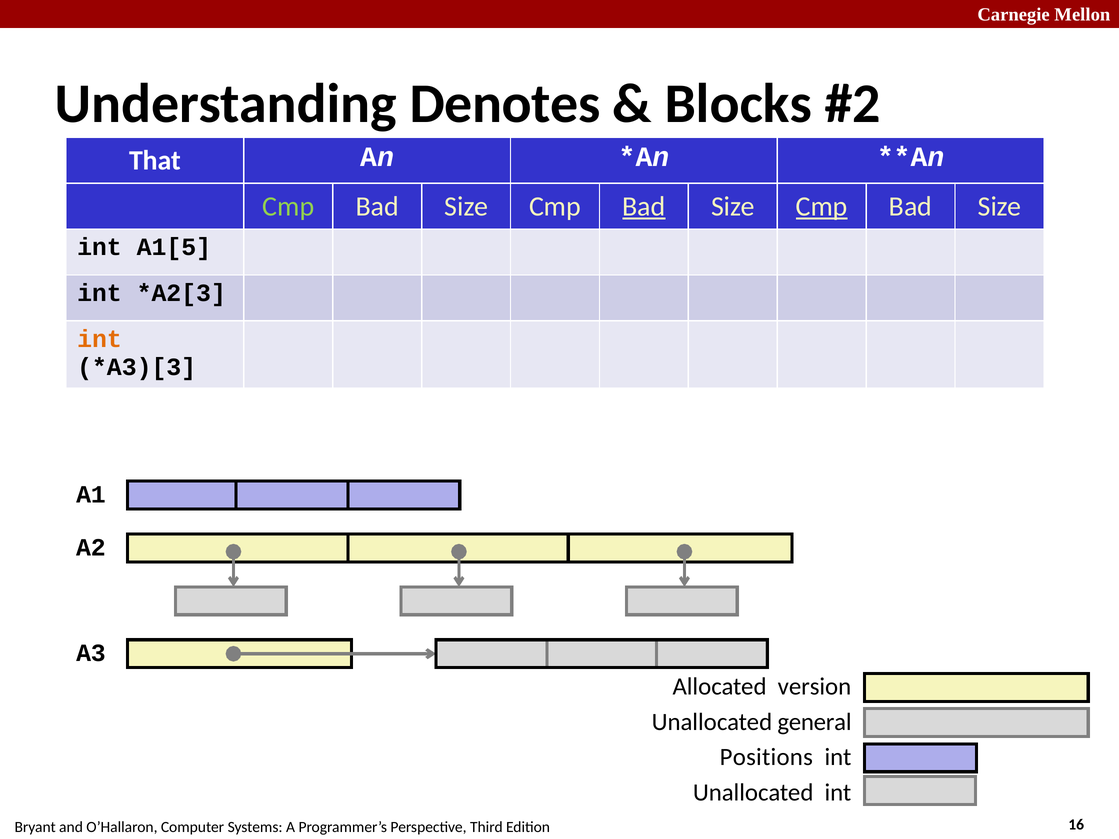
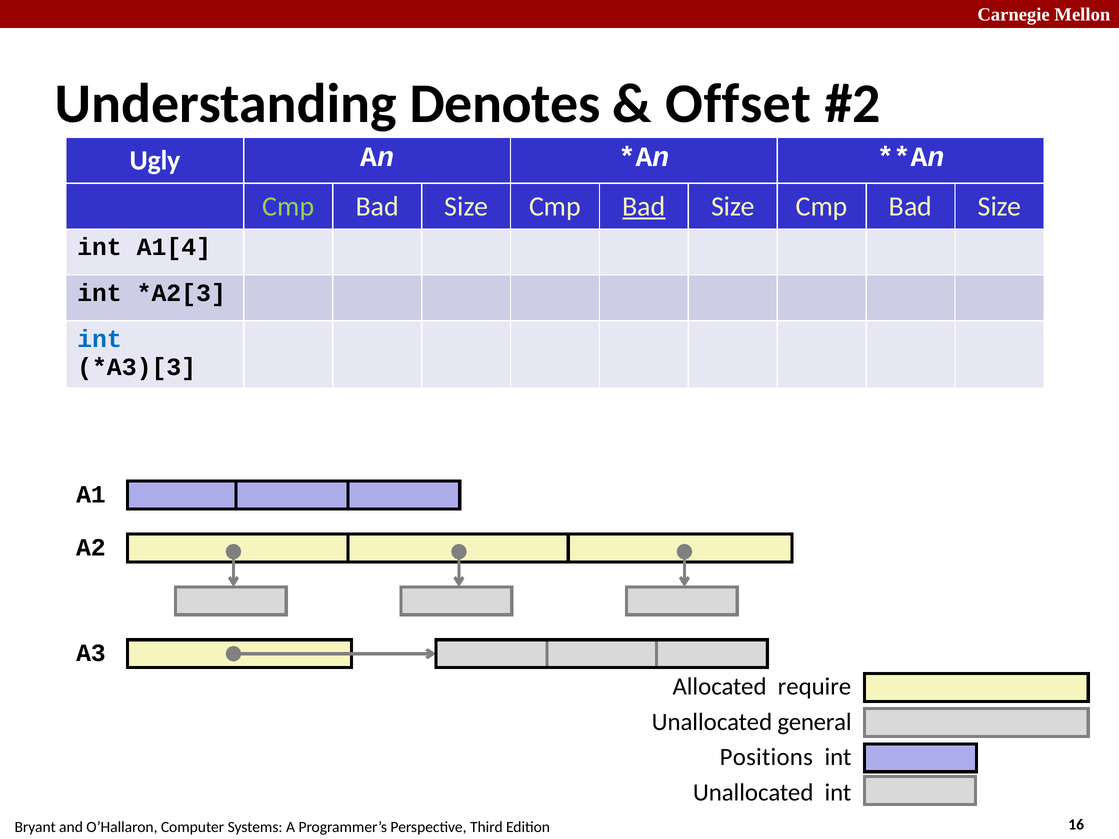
Blocks: Blocks -> Offset
That: That -> Ugly
Cmp at (822, 206) underline: present -> none
A1[5: A1[5 -> A1[4
int at (100, 339) colour: orange -> blue
version: version -> require
